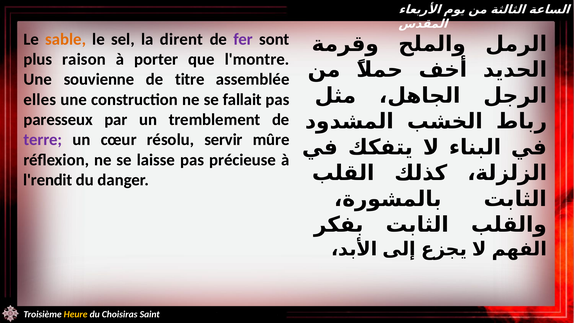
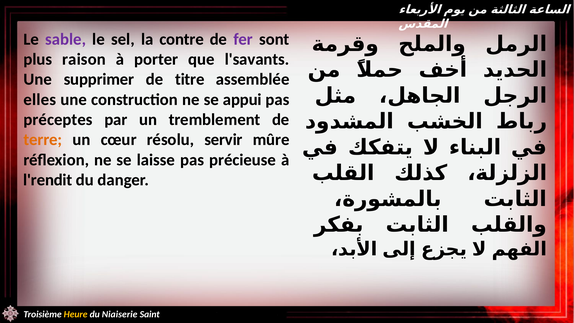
sable colour: orange -> purple
dirent: dirent -> contre
l'montre: l'montre -> l'savants
souvienne: souvienne -> supprimer
fallait: fallait -> appui
paresseux: paresseux -> préceptes
terre colour: purple -> orange
Choisiras: Choisiras -> Niaiserie
